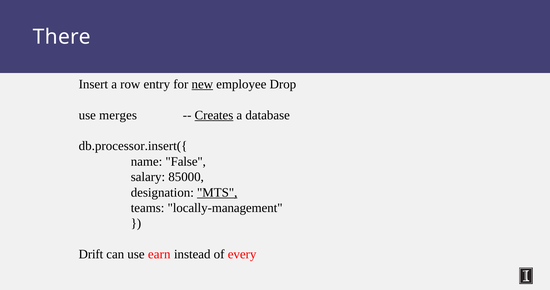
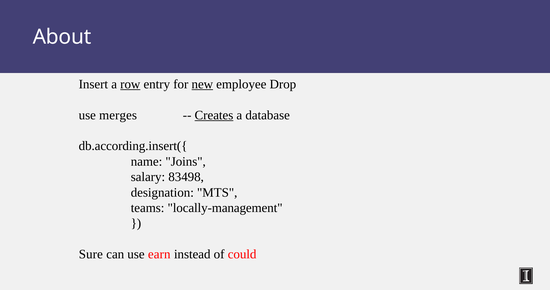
There: There -> About
row underline: none -> present
db.processor.insert({: db.processor.insert({ -> db.according.insert({
False: False -> Joins
85000: 85000 -> 83498
MTS underline: present -> none
Drift: Drift -> Sure
every: every -> could
